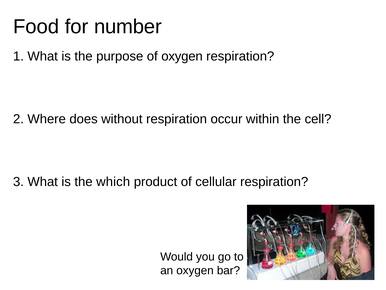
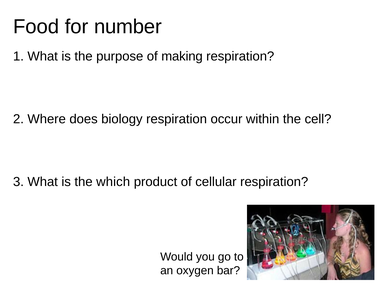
of oxygen: oxygen -> making
without: without -> biology
